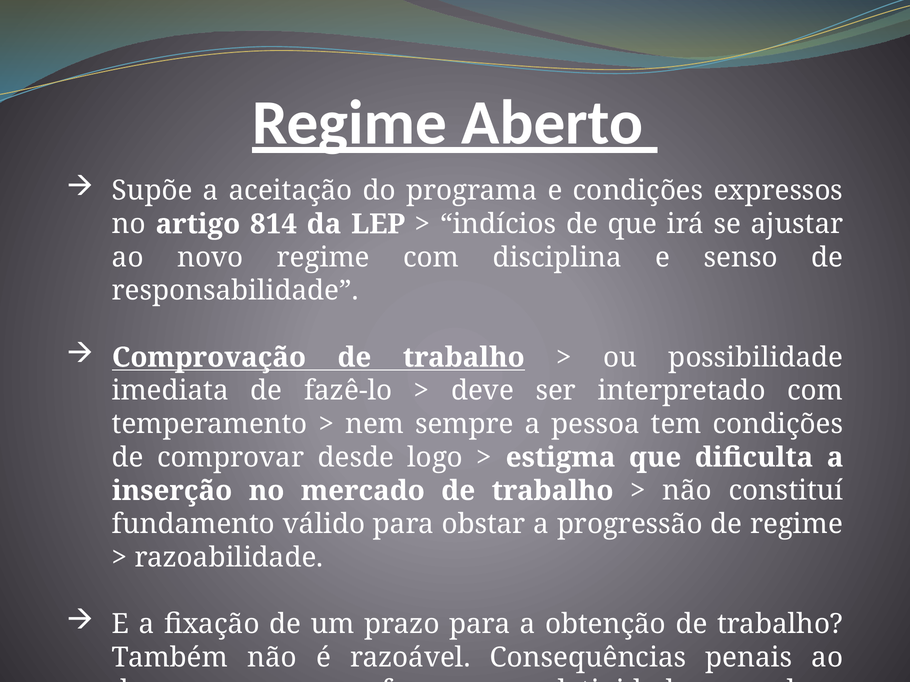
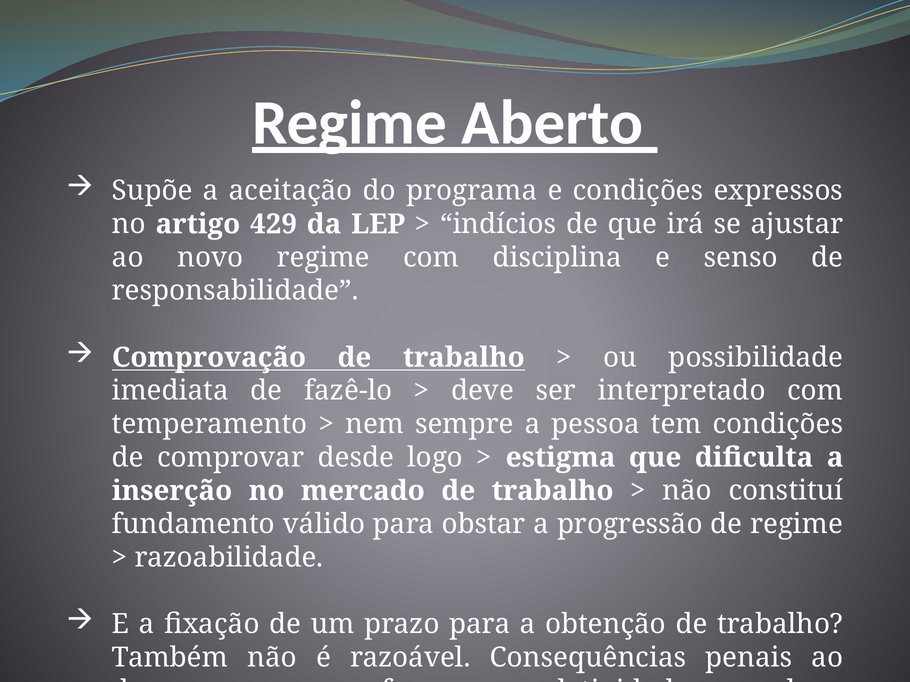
814: 814 -> 429
